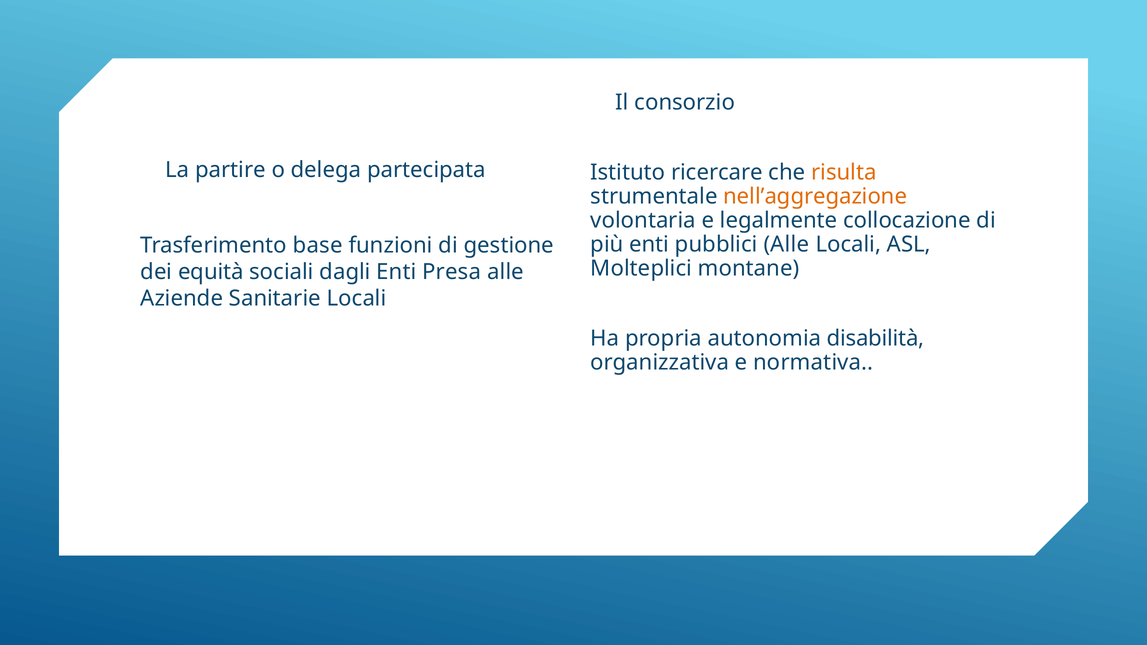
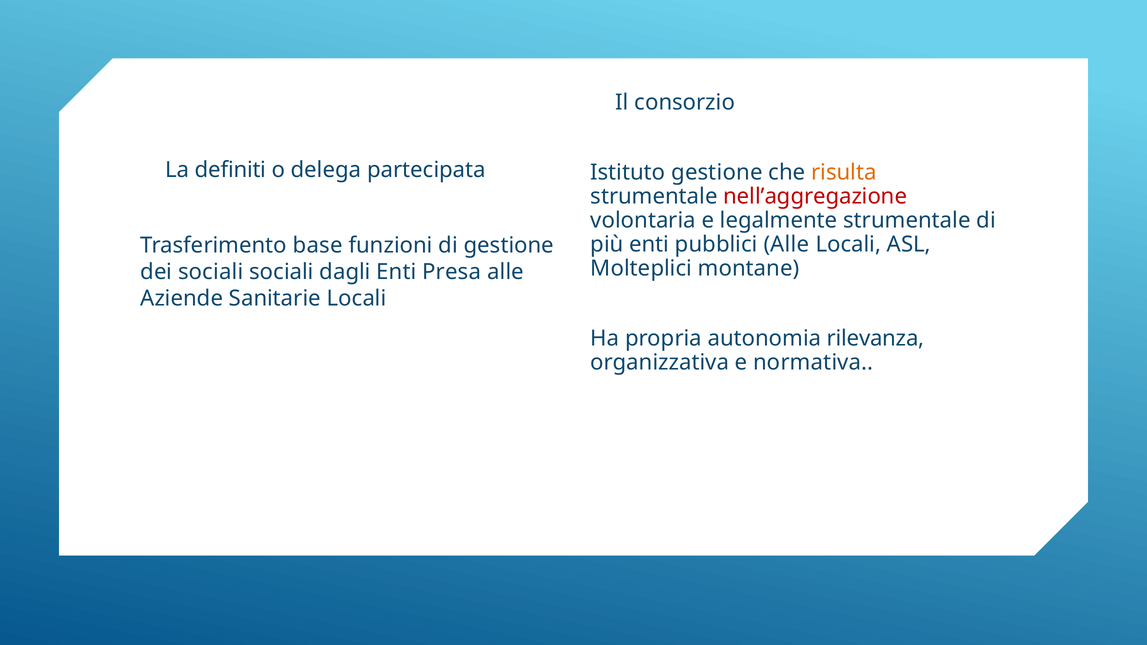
partire: partire -> definiti
Istituto ricercare: ricercare -> gestione
nell’aggregazione colour: orange -> red
legalmente collocazione: collocazione -> strumentale
dei equità: equità -> sociali
disabilità: disabilità -> rilevanza
